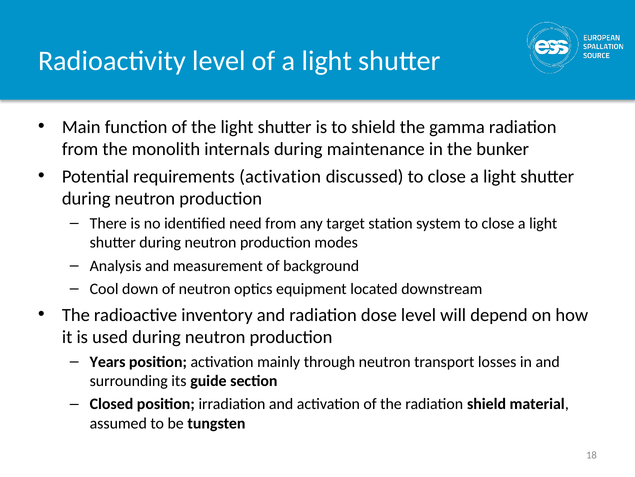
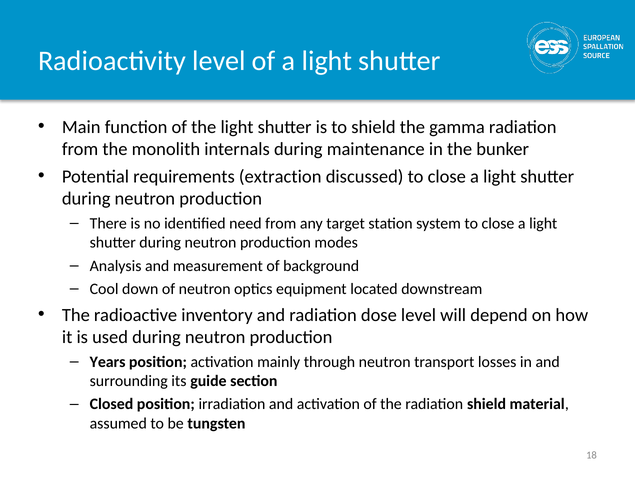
requirements activation: activation -> extraction
